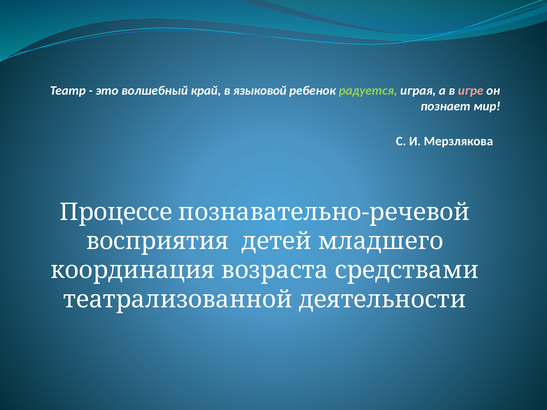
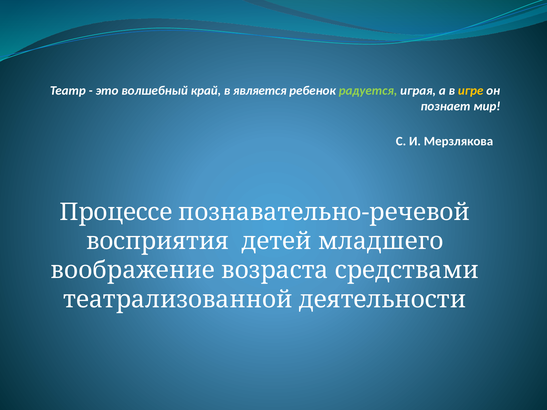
языковой: языковой -> является
игре colour: pink -> yellow
координация: координация -> воображение
